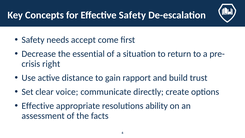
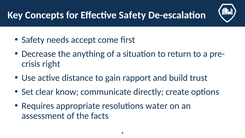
essential: essential -> anything
voice: voice -> know
Effective at (38, 106): Effective -> Requires
ability: ability -> water
